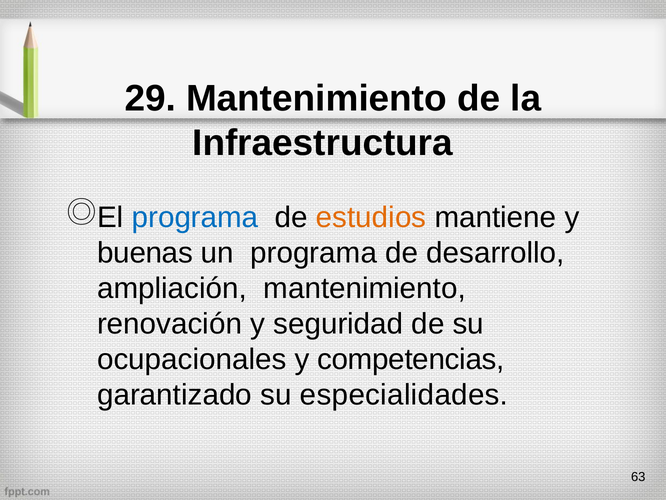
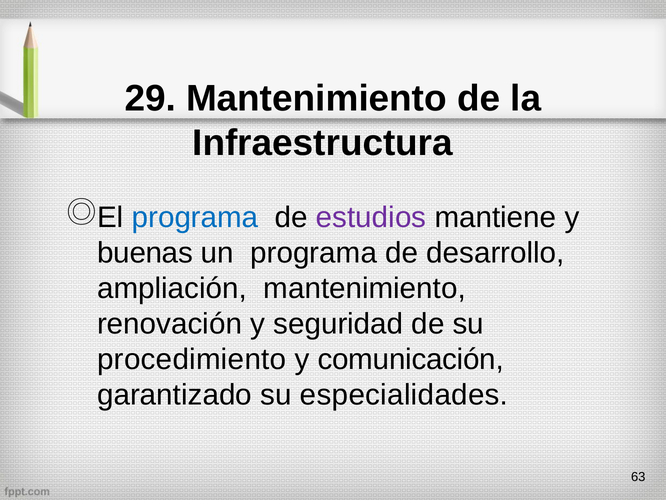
estudios colour: orange -> purple
ocupacionales: ocupacionales -> procedimiento
competencias: competencias -> comunicación
